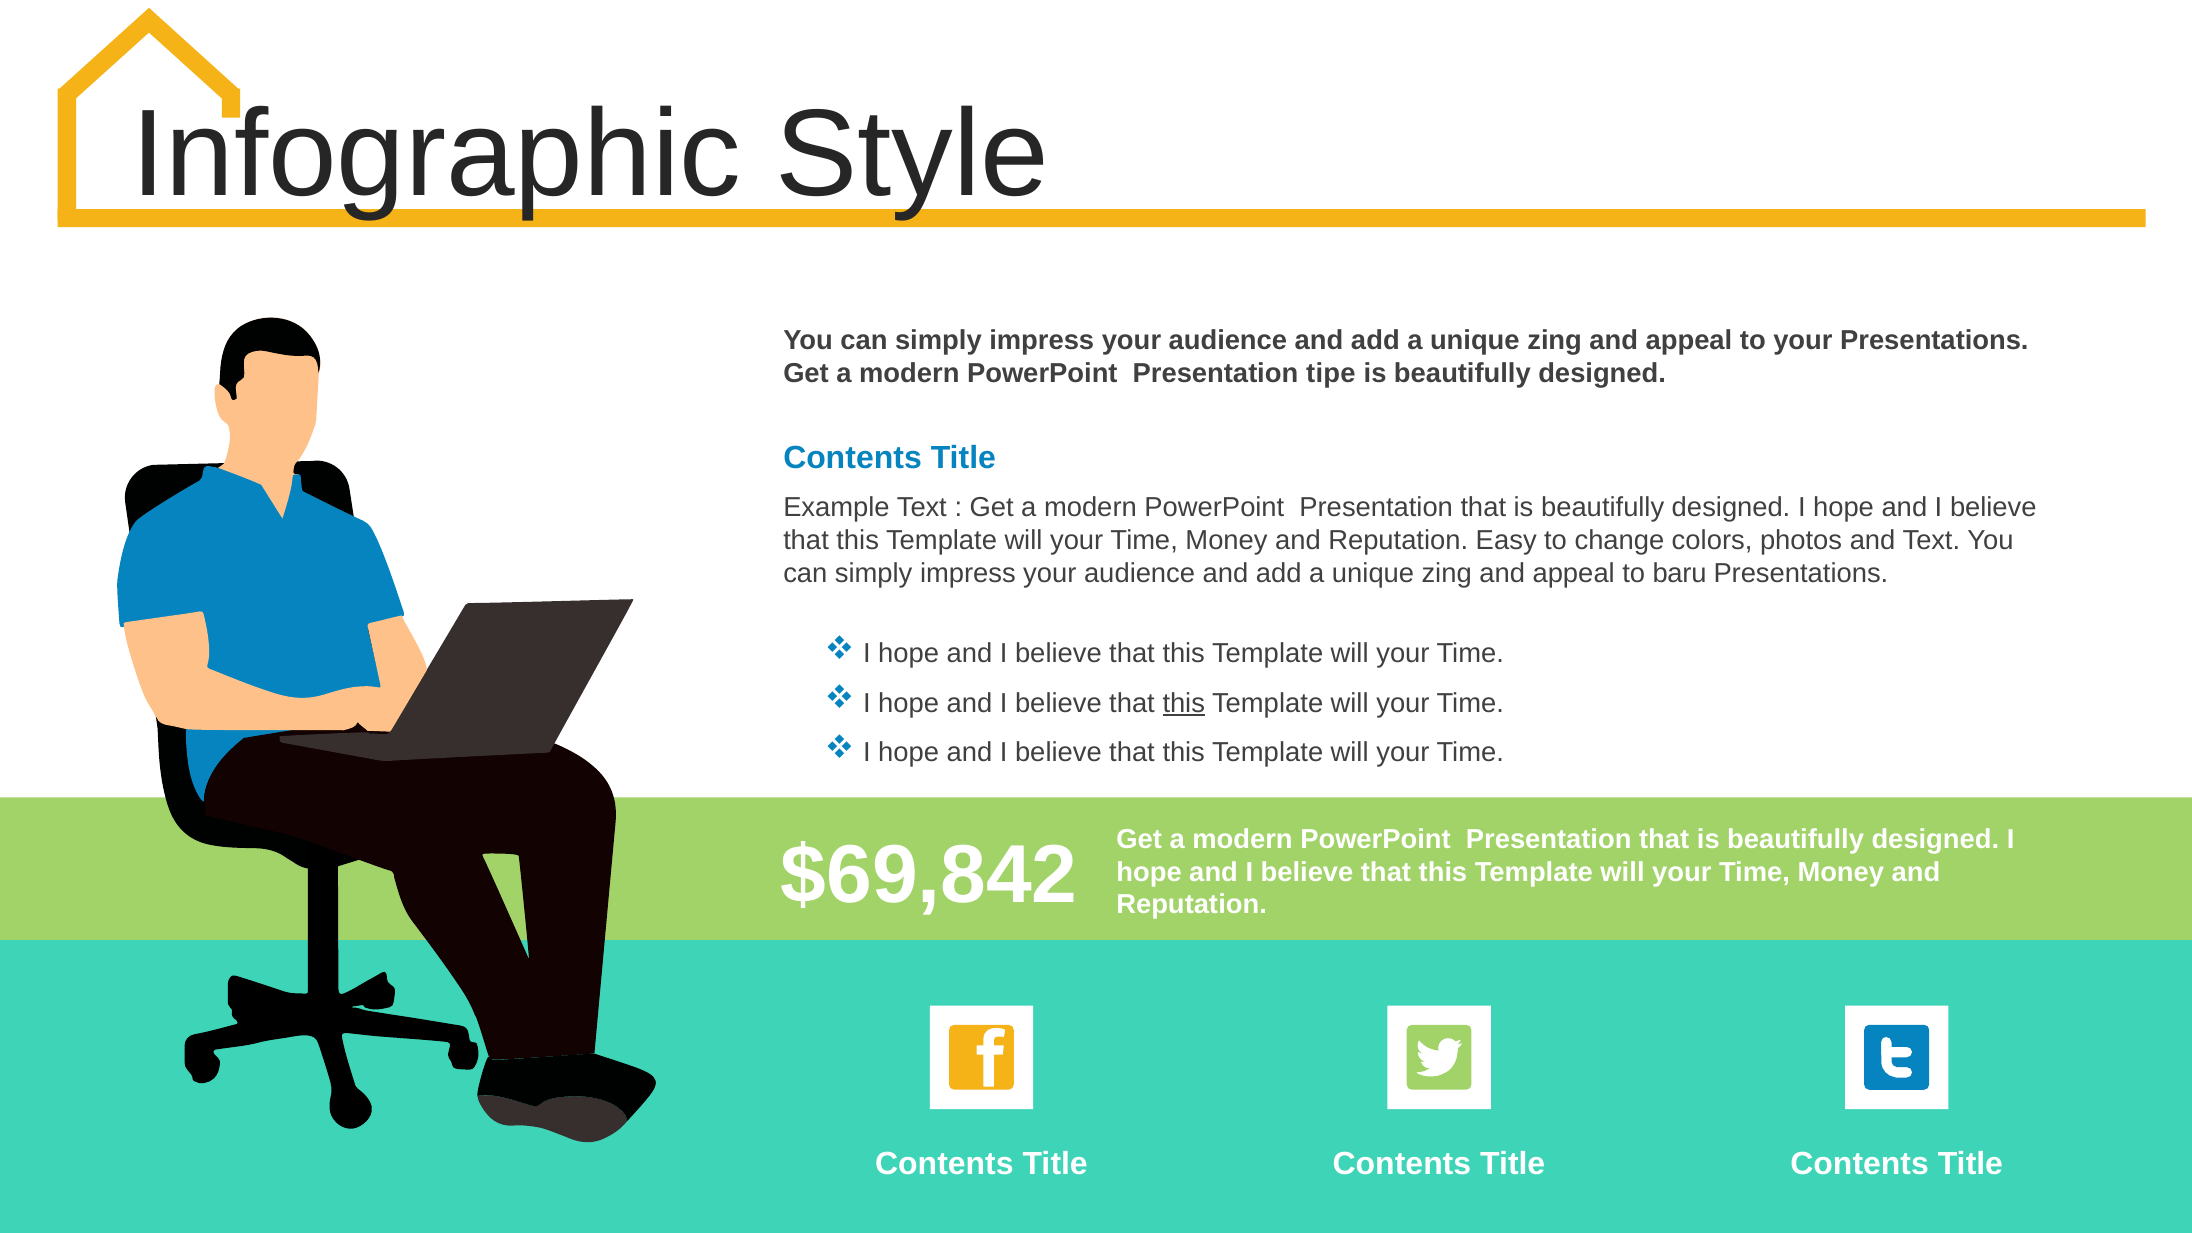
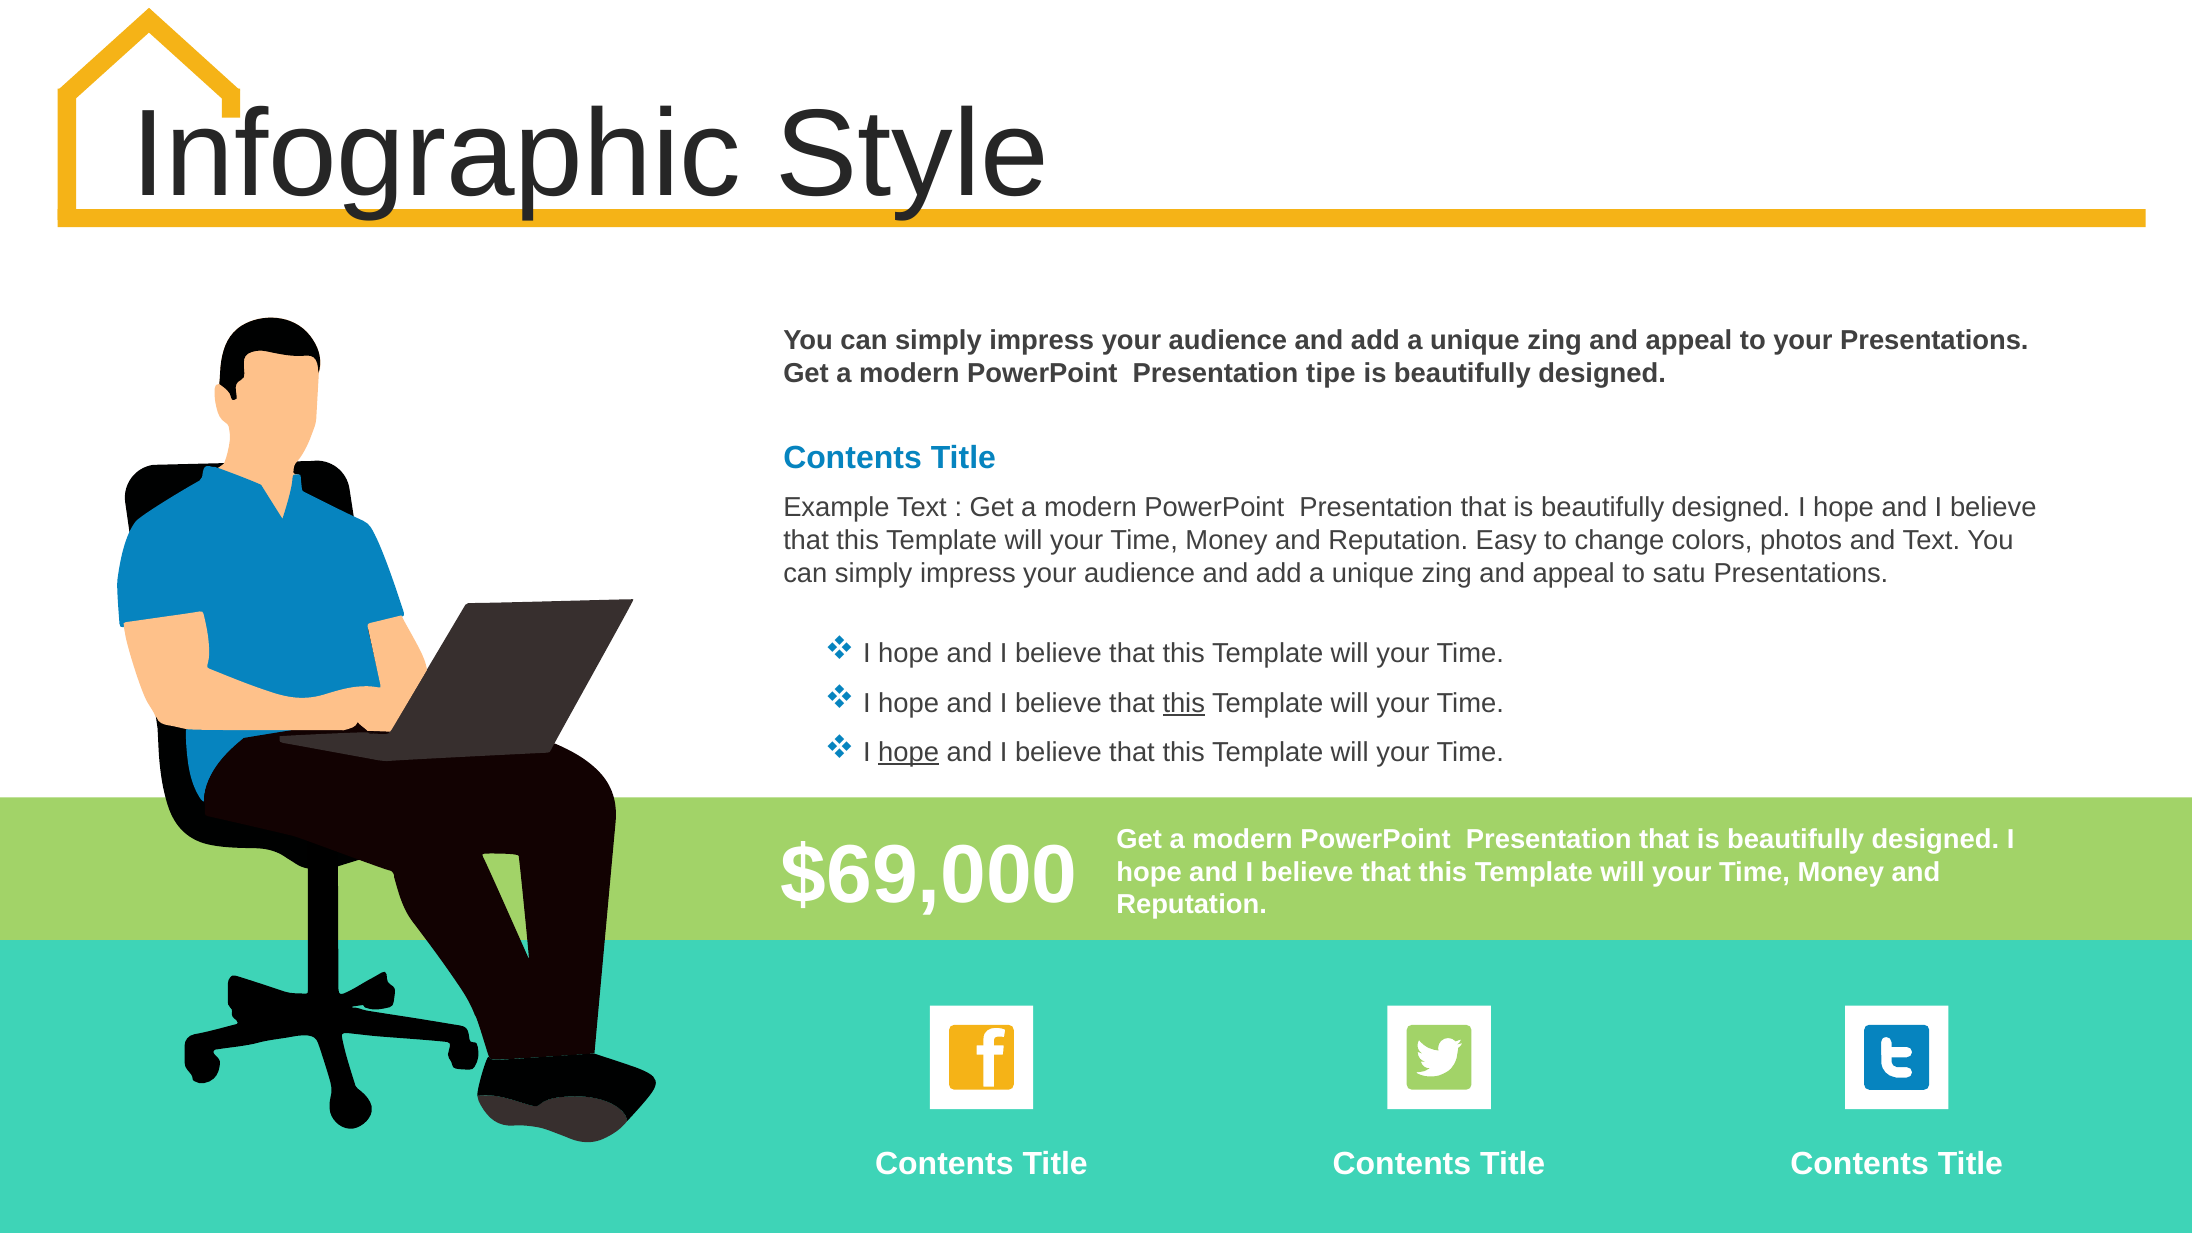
baru: baru -> satu
hope at (909, 752) underline: none -> present
$69,842: $69,842 -> $69,000
